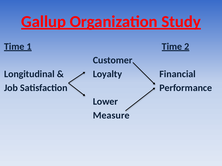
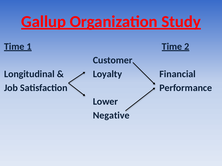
Measure: Measure -> Negative
